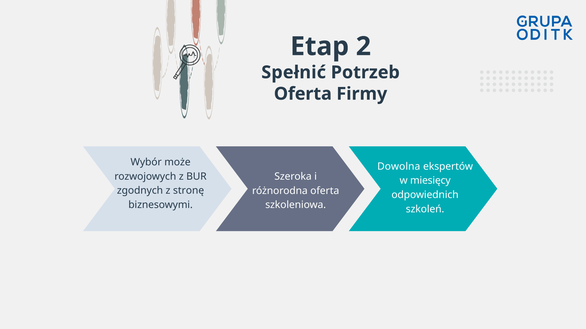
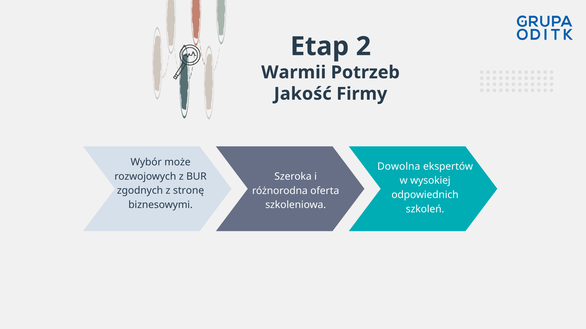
Spełnić: Spełnić -> Warmii
Oferta at (303, 94): Oferta -> Jakość
miesięcy: miesięcy -> wysokiej
